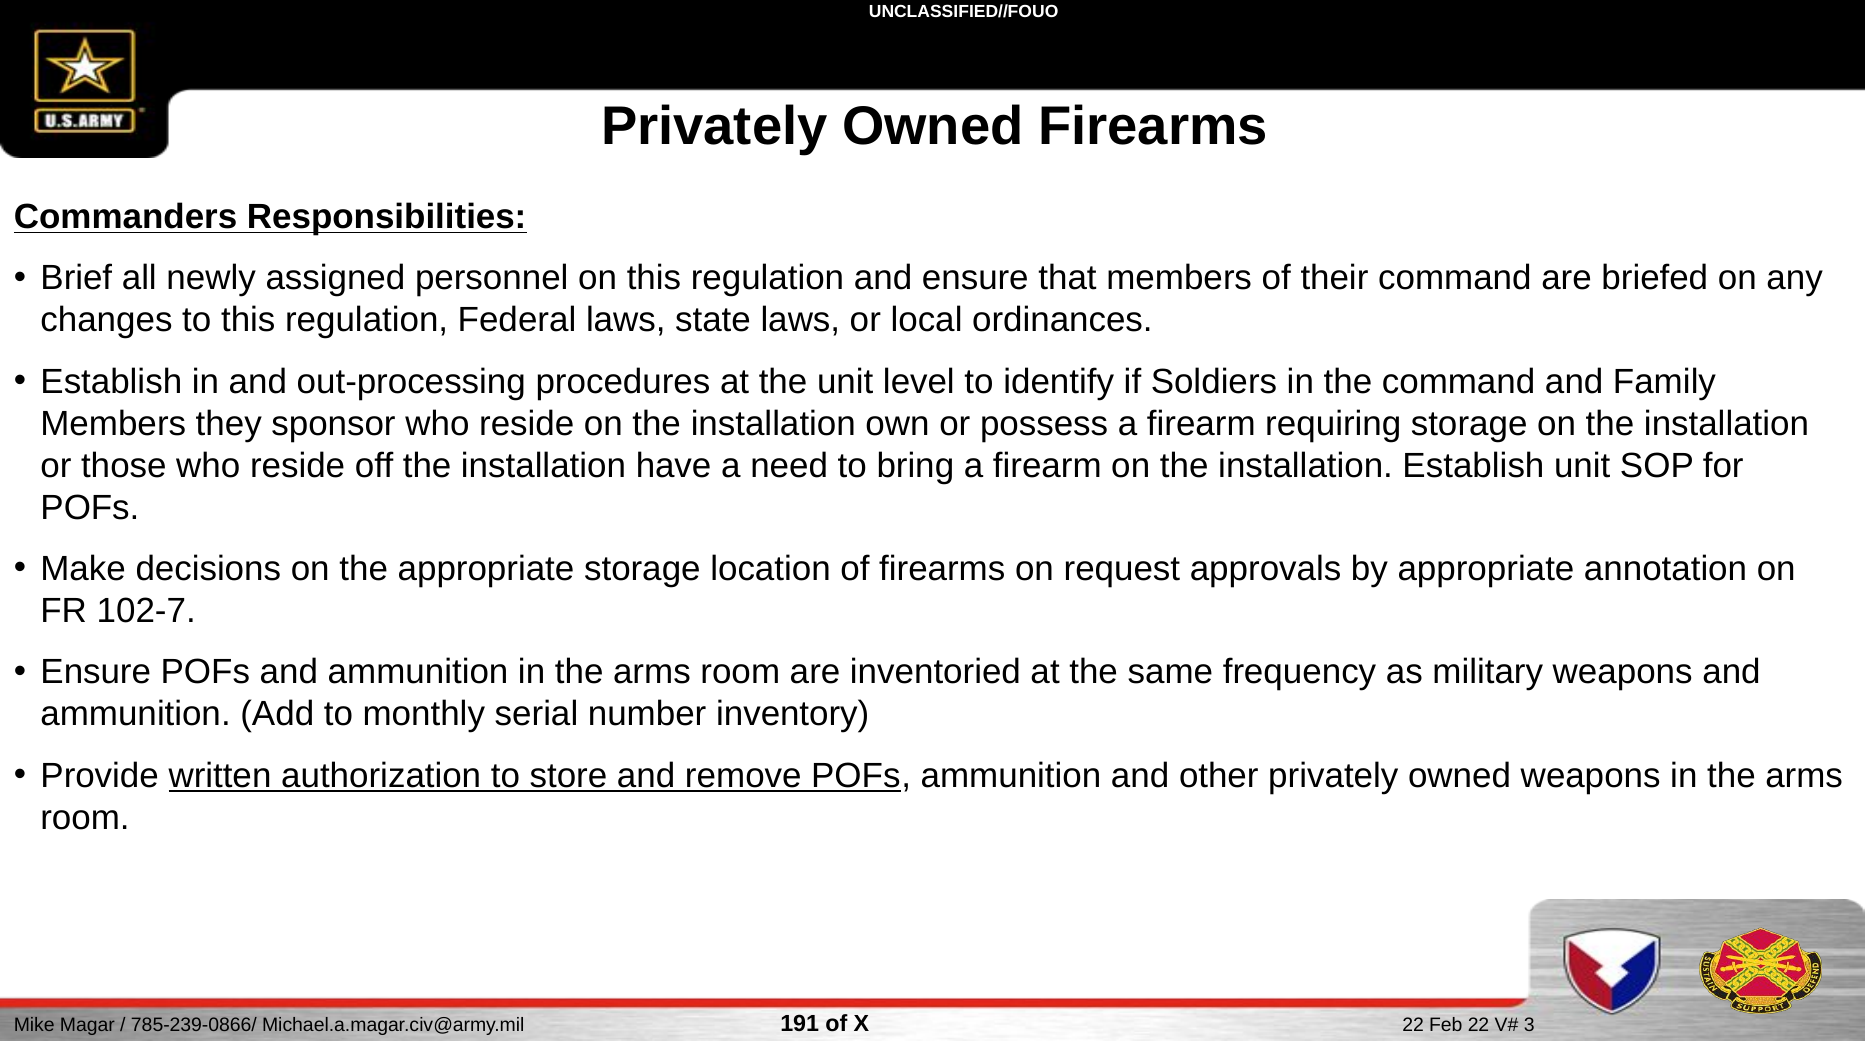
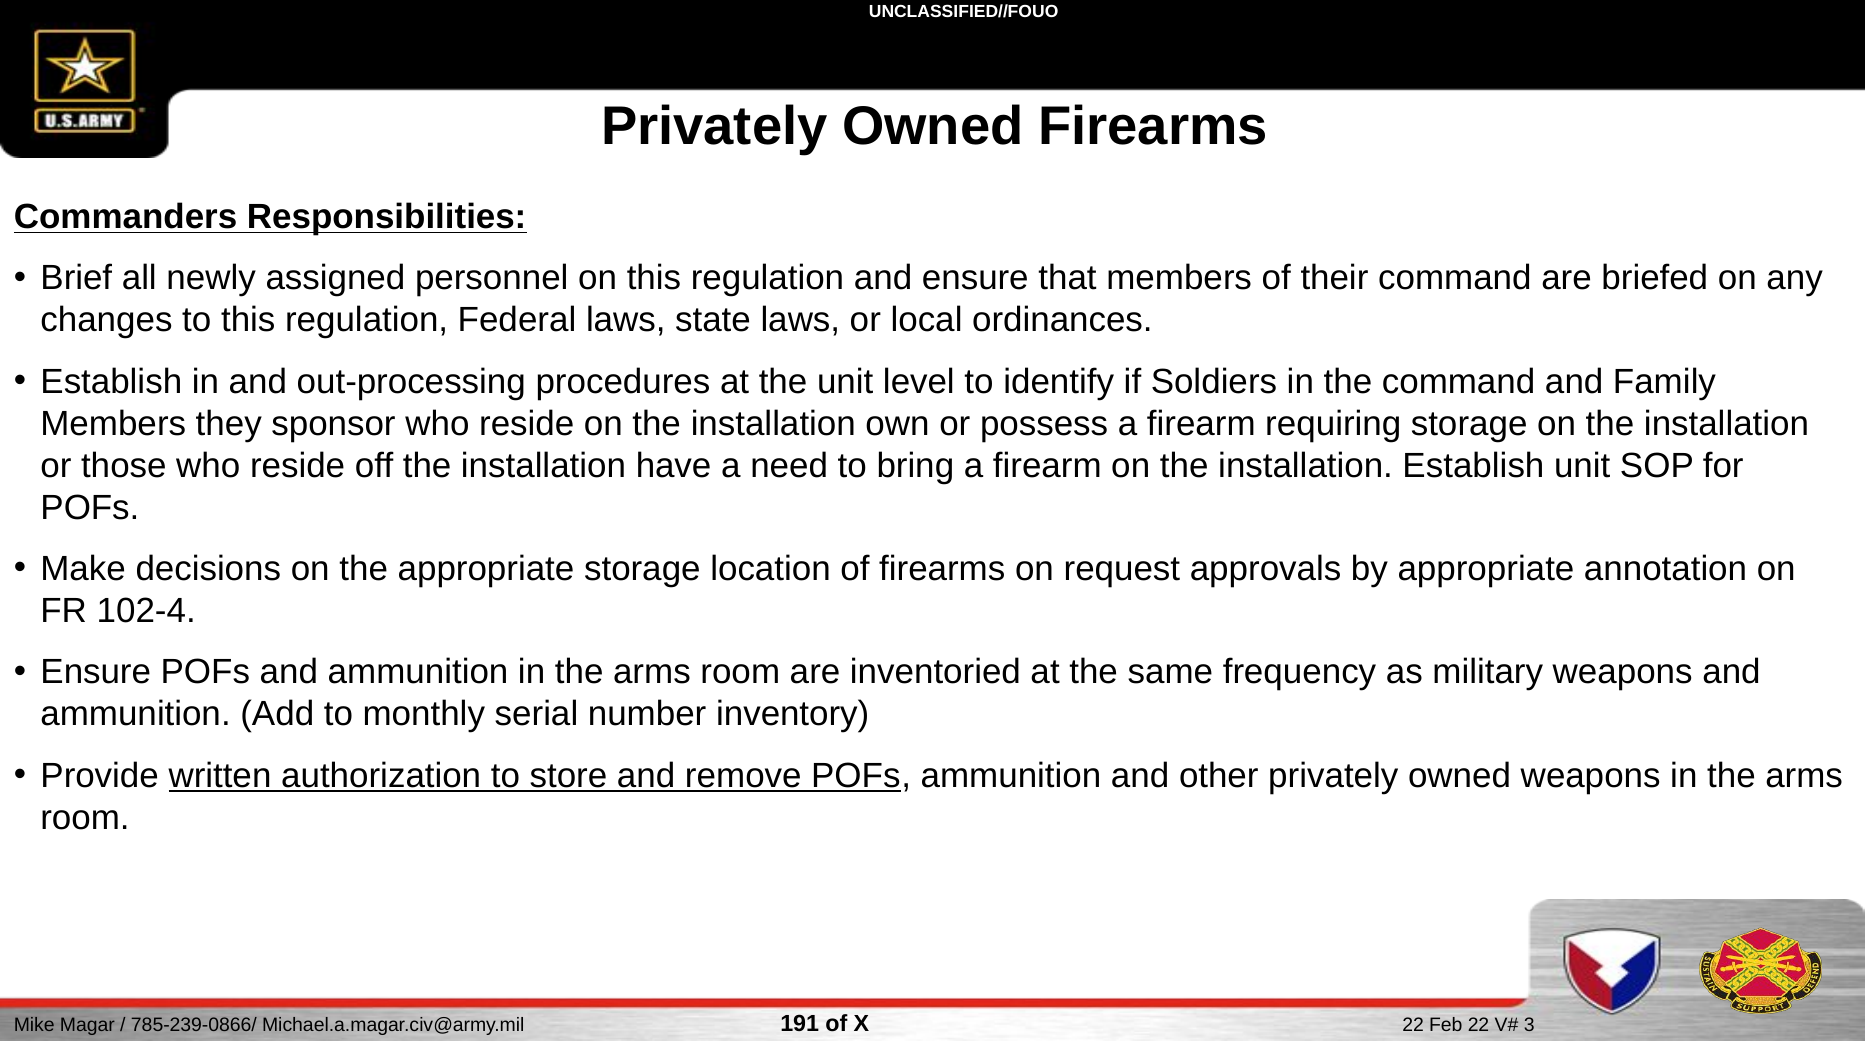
102-7: 102-7 -> 102-4
